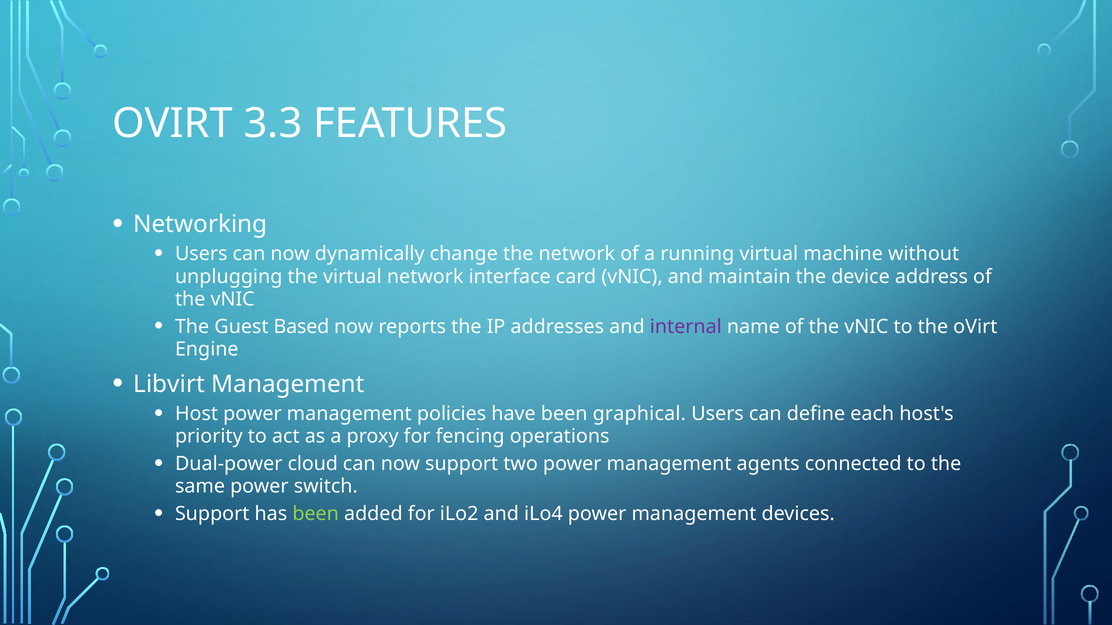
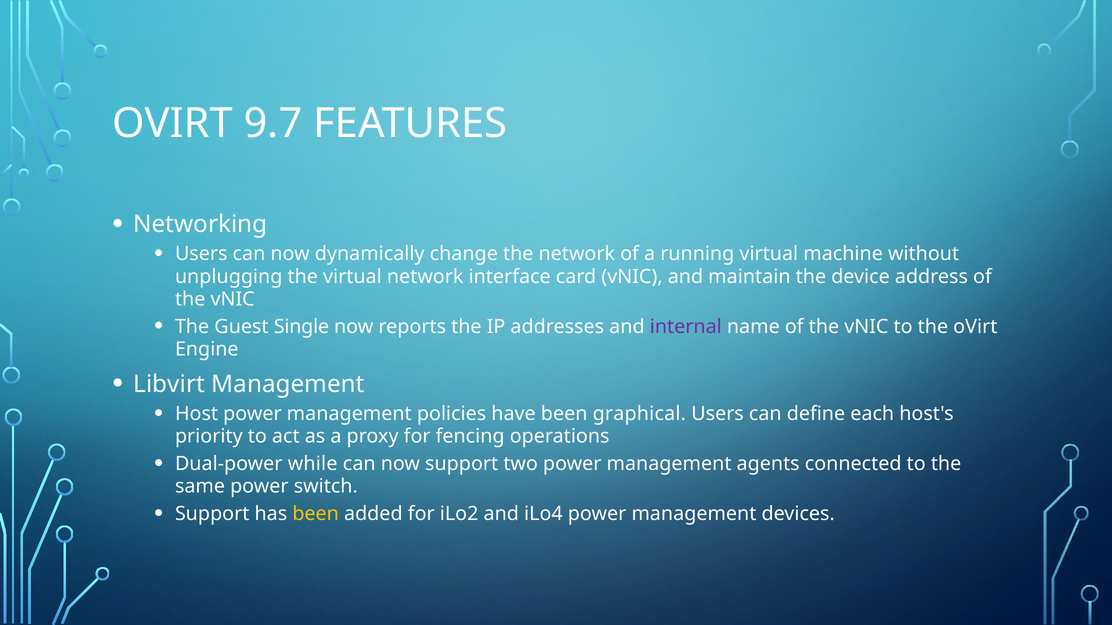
3.3: 3.3 -> 9.7
Based: Based -> Single
cloud: cloud -> while
been at (316, 514) colour: light green -> yellow
